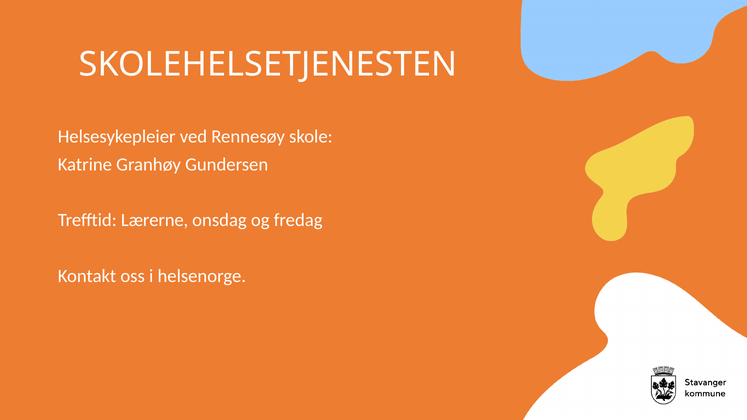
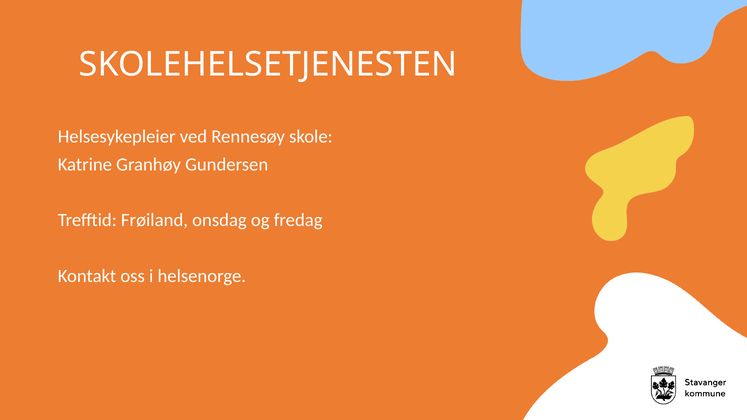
Lærerne: Lærerne -> Frøiland
